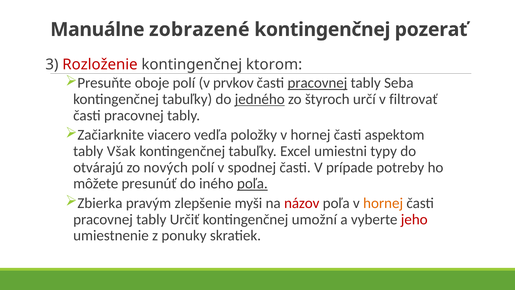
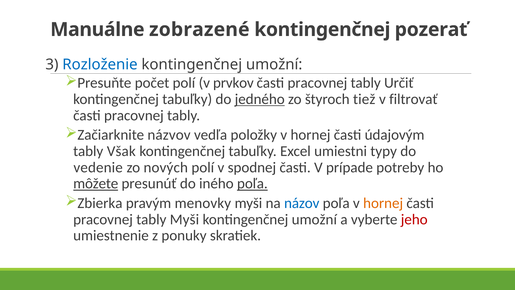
Rozloženie colour: red -> blue
ktorom at (274, 65): ktorom -> umožní
oboje: oboje -> počet
pracovnej at (317, 83) underline: present -> none
Seba: Seba -> Určiť
určí: určí -> tiež
viacero: viacero -> názvov
aspektom: aspektom -> údajovým
otvárajú: otvárajú -> vedenie
môžete underline: none -> present
zlepšenie: zlepšenie -> menovky
názov colour: red -> blue
tably Určiť: Určiť -> Myši
